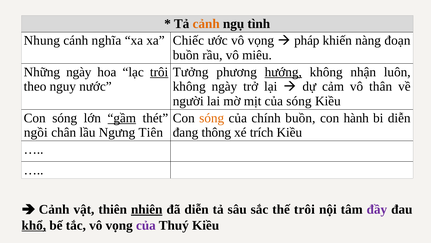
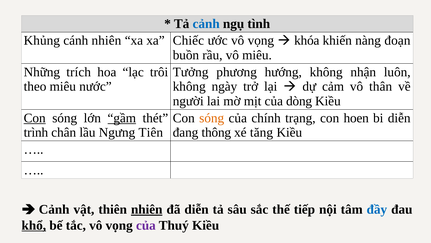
cảnh at (206, 24) colour: orange -> blue
Nhung: Nhung -> Khủng
cánh nghĩa: nghĩa -> nhiên
pháp: pháp -> khóa
Những ngày: ngày -> trích
trôi at (159, 72) underline: present -> none
hướng underline: present -> none
theo nguy: nguy -> miêu
của sóng: sóng -> dòng
Con at (35, 118) underline: none -> present
chính buồn: buồn -> trạng
hành: hành -> hoen
ngồi: ngồi -> trình
trích: trích -> tăng
thế trôi: trôi -> tiếp
đầy colour: purple -> blue
